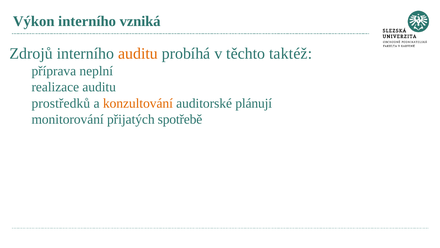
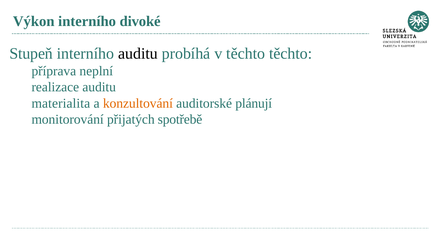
vzniká: vzniká -> divoké
Zdrojů: Zdrojů -> Stupeň
auditu at (138, 53) colour: orange -> black
těchto taktéž: taktéž -> těchto
prostředků: prostředků -> materialita
